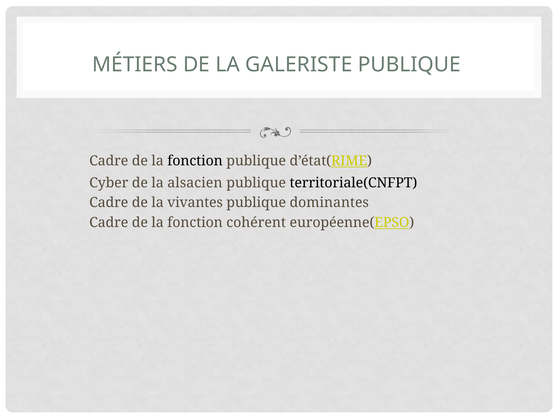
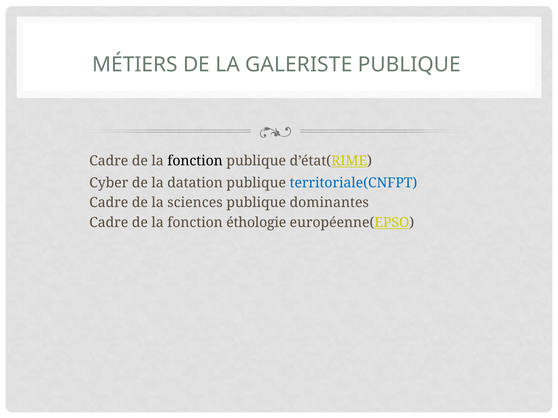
alsacien: alsacien -> datation
territoriale(CNFPT colour: black -> blue
vivantes: vivantes -> sciences
cohérent: cohérent -> éthologie
